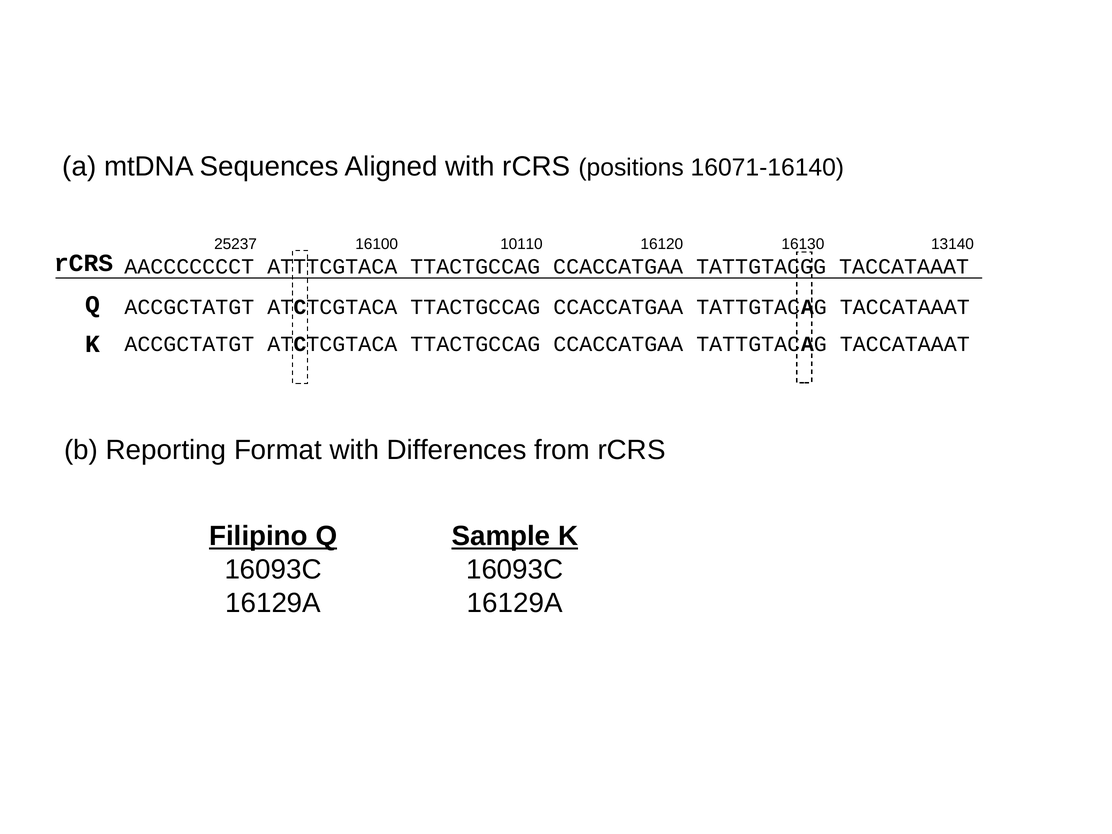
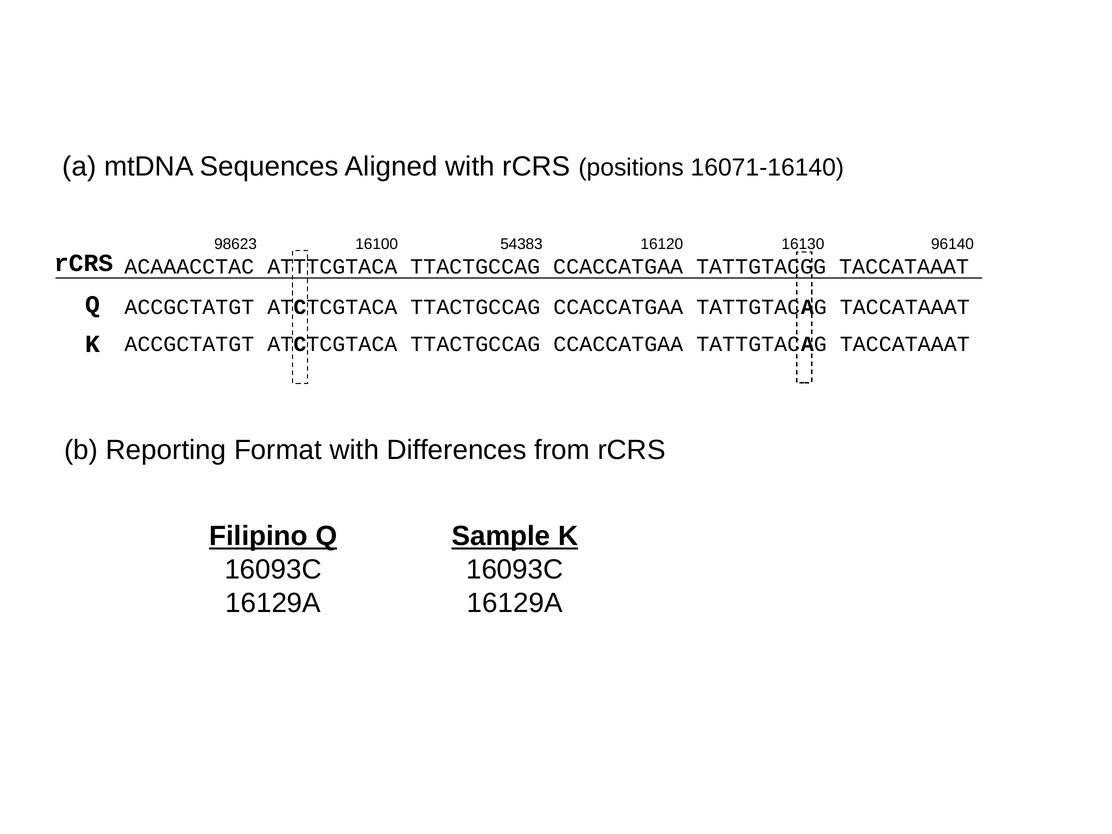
25237: 25237 -> 98623
10110: 10110 -> 54383
13140: 13140 -> 96140
AACCCCCCCT: AACCCCCCCT -> ACAAACCTAC
